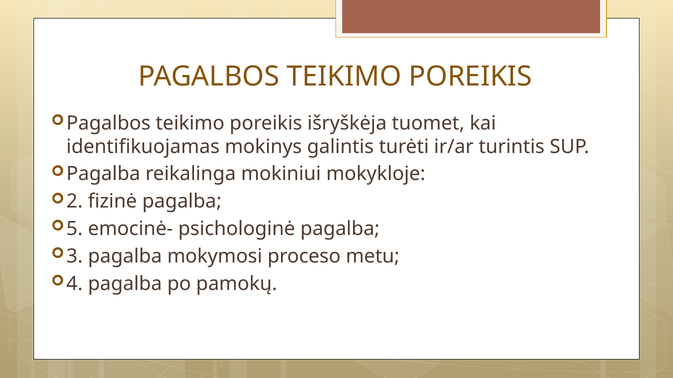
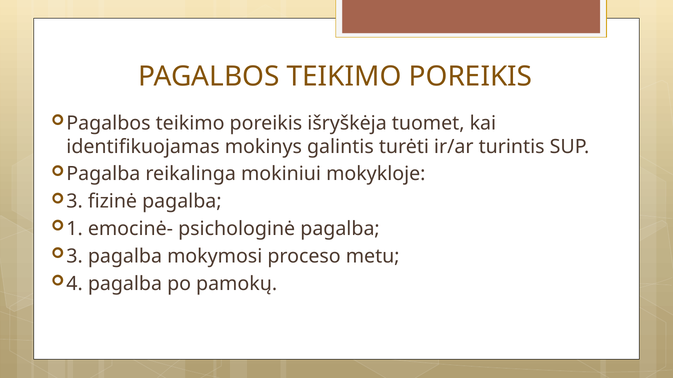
2 at (75, 202): 2 -> 3
5: 5 -> 1
